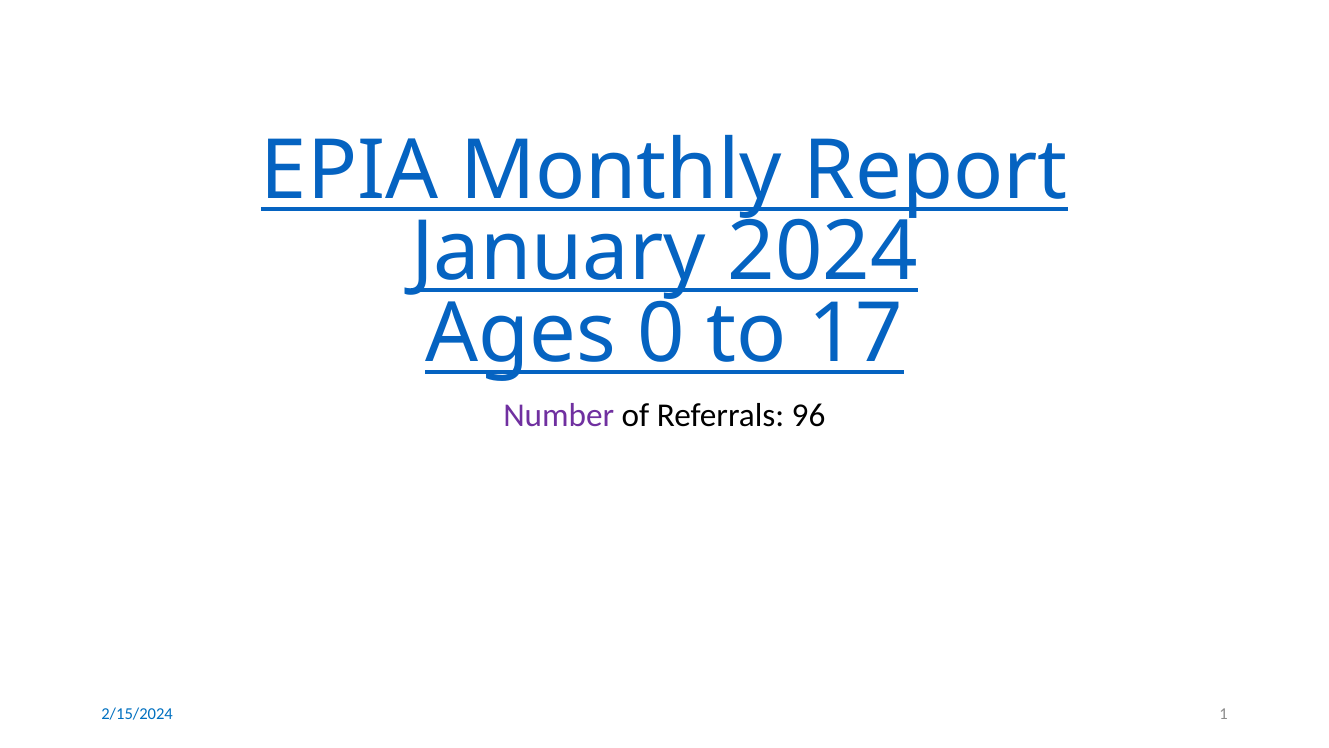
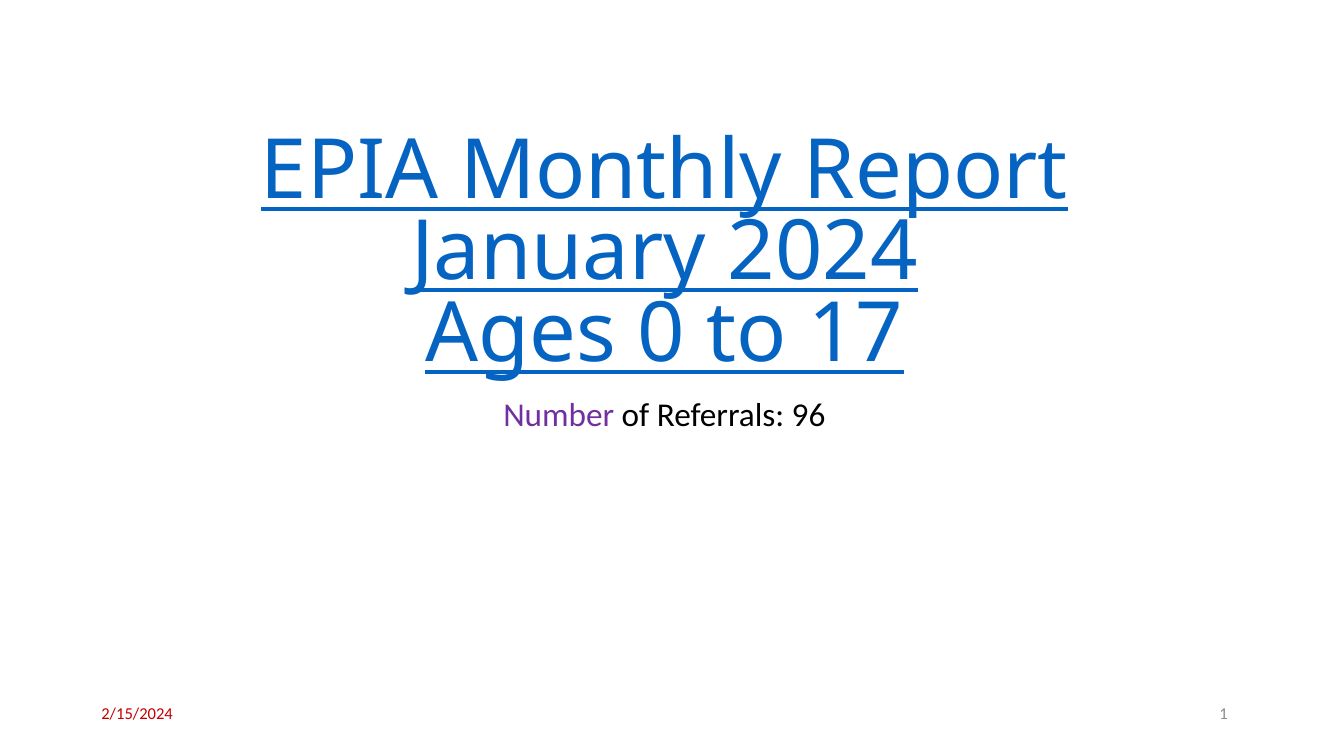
2/15/2024 colour: blue -> red
